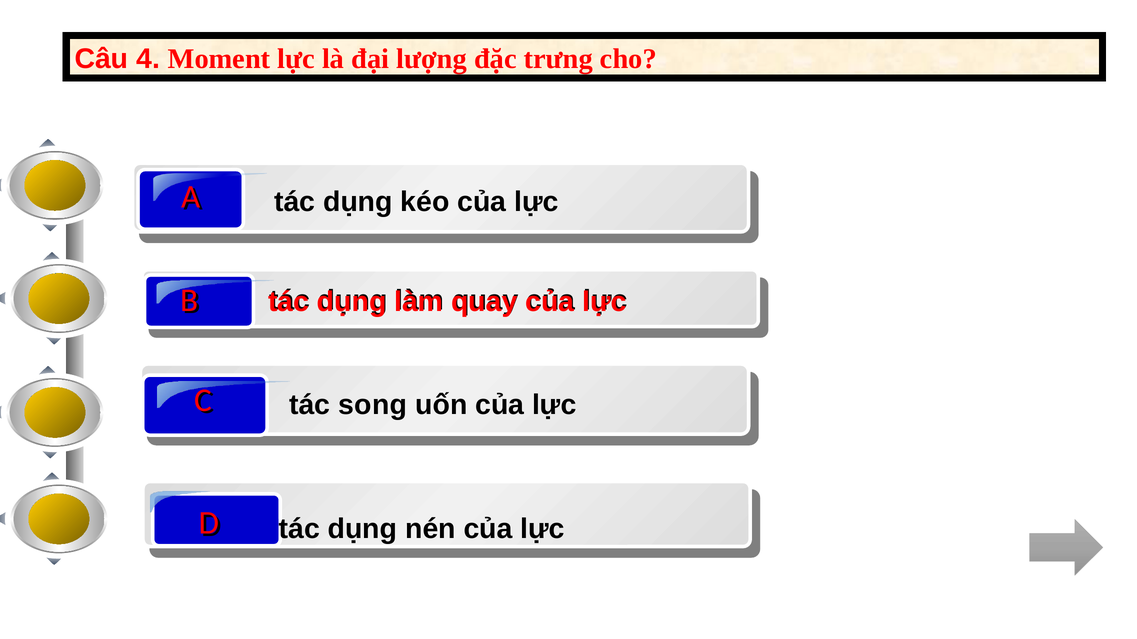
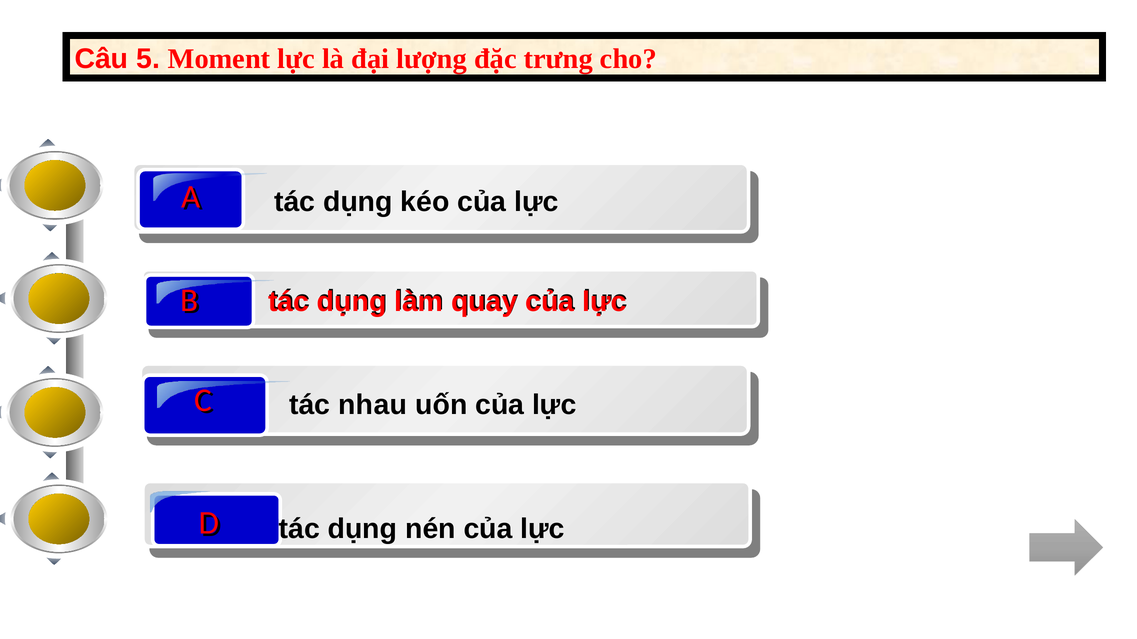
4: 4 -> 5
song: song -> nhau
